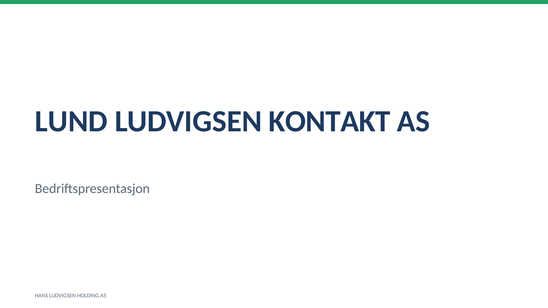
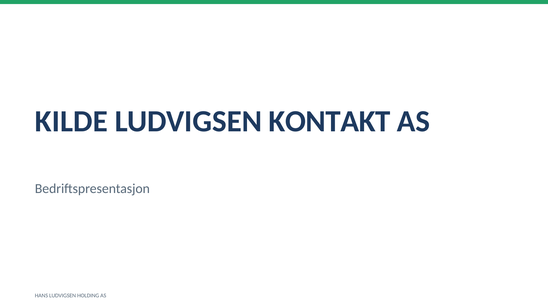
LUND: LUND -> KILDE
